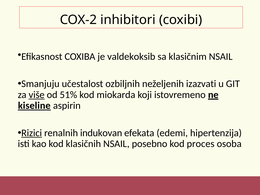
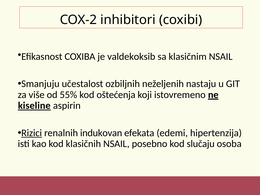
izazvati: izazvati -> nastaju
više underline: present -> none
51%: 51% -> 55%
miokarda: miokarda -> oštećenja
proces: proces -> slučaju
